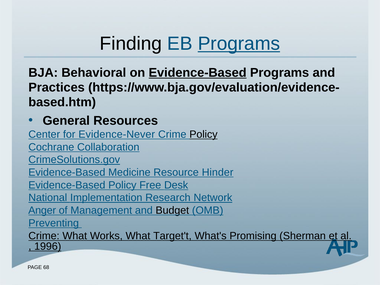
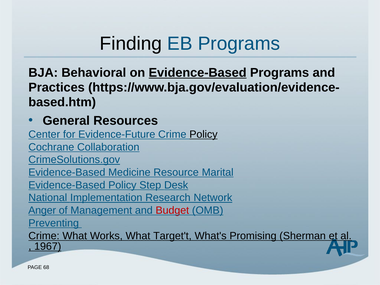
Programs at (239, 44) underline: present -> none
Evidence-Never: Evidence-Never -> Evidence-Future
Hinder: Hinder -> Marital
Free: Free -> Step
Budget colour: black -> red
1996: 1996 -> 1967
